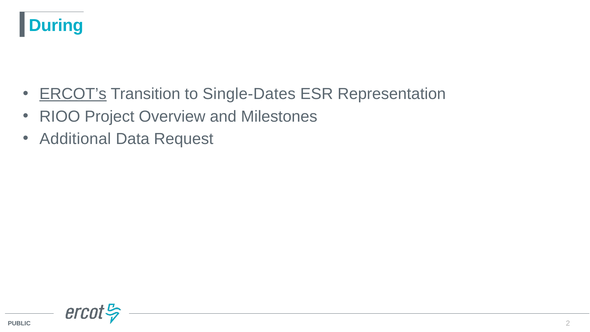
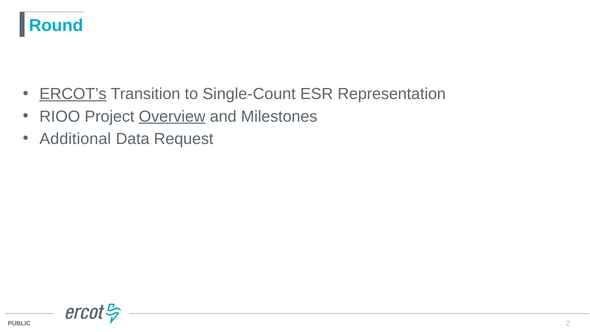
During: During -> Round
Single-Dates: Single-Dates -> Single-Count
Overview underline: none -> present
